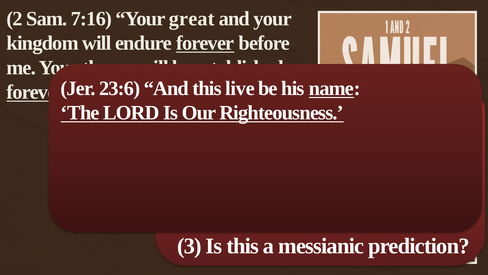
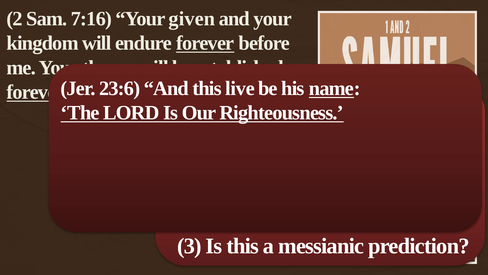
great: great -> given
